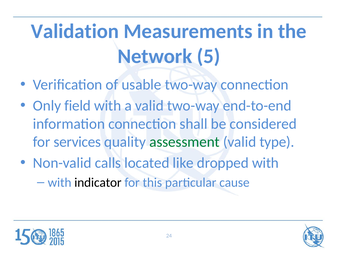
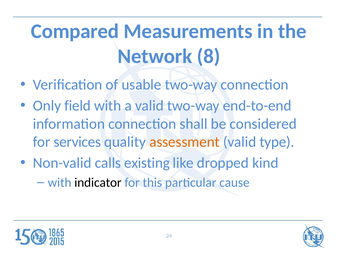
Validation: Validation -> Compared
5: 5 -> 8
assessment colour: green -> orange
located: located -> existing
dropped with: with -> kind
